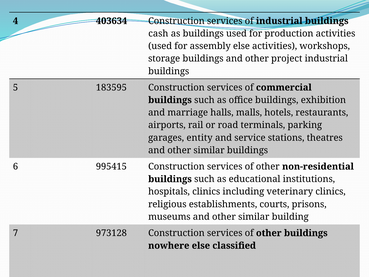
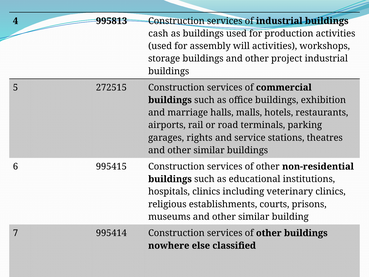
403634: 403634 -> 995813
assembly else: else -> will
183595: 183595 -> 272515
entity: entity -> rights
973128: 973128 -> 995414
